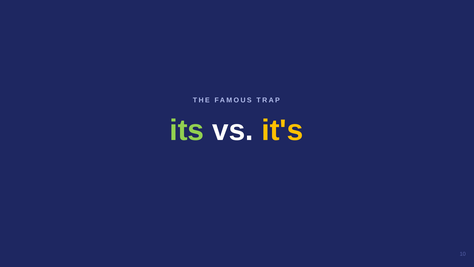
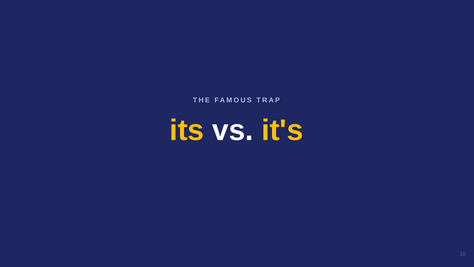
its colour: light green -> yellow
